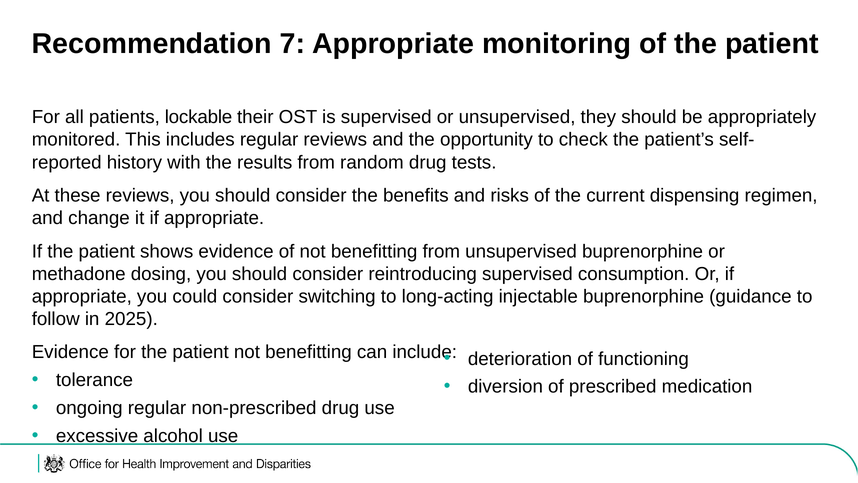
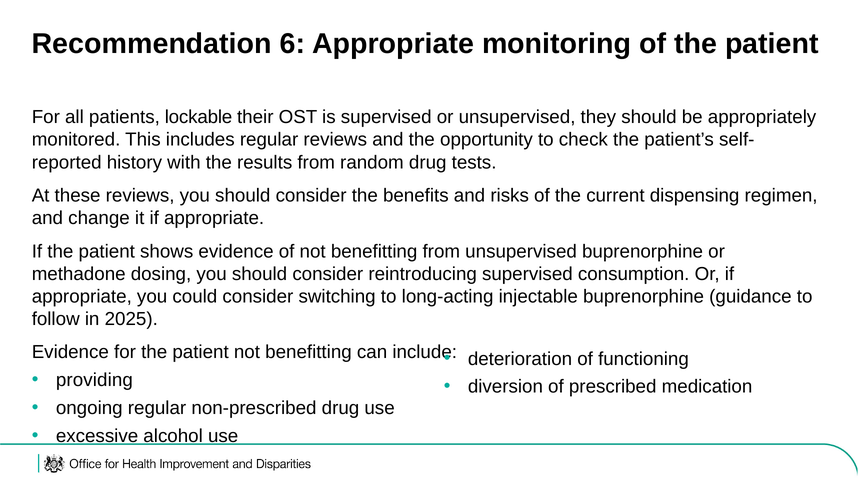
7: 7 -> 6
tolerance: tolerance -> providing
